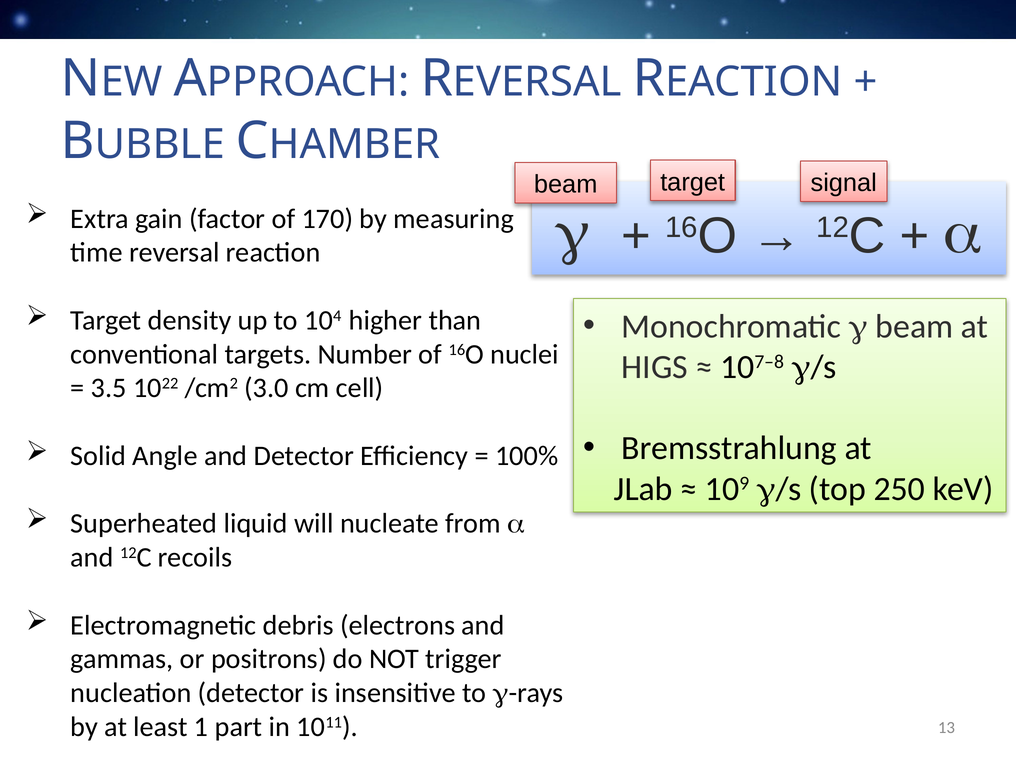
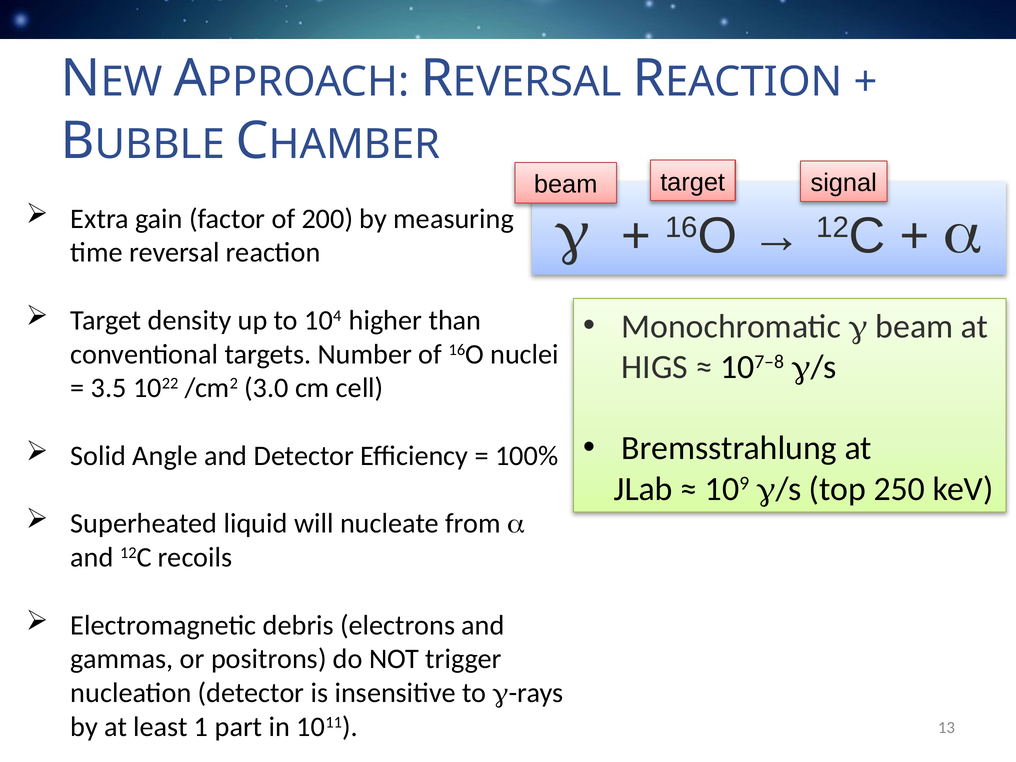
170: 170 -> 200
